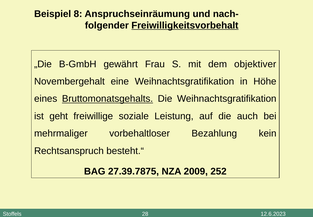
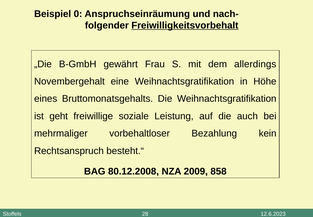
8: 8 -> 0
objektiver: objektiver -> allerdings
Bruttomonatsgehalts underline: present -> none
27.39.7875: 27.39.7875 -> 80.12.2008
252: 252 -> 858
